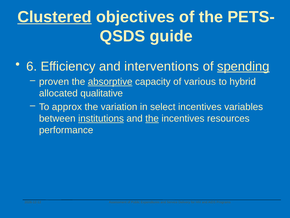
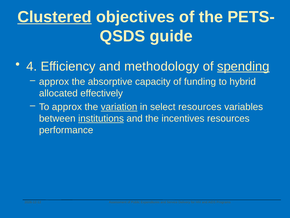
6: 6 -> 4
interventions: interventions -> methodology
proven at (54, 82): proven -> approx
absorptive underline: present -> none
various: various -> funding
qualitative: qualitative -> effectively
variation underline: none -> present
select incentives: incentives -> resources
the at (152, 118) underline: present -> none
